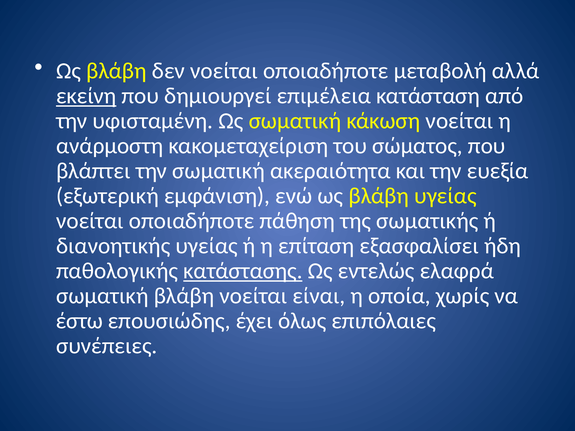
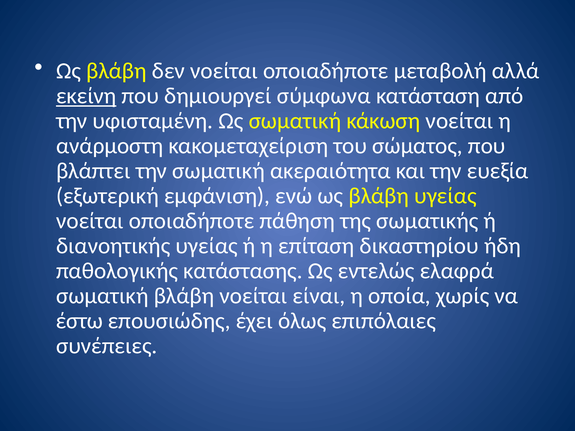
επιμέλεια: επιμέλεια -> σύμφωνα
εξασφαλίσει: εξασφαλίσει -> δικαστηρίου
κατάστασης underline: present -> none
